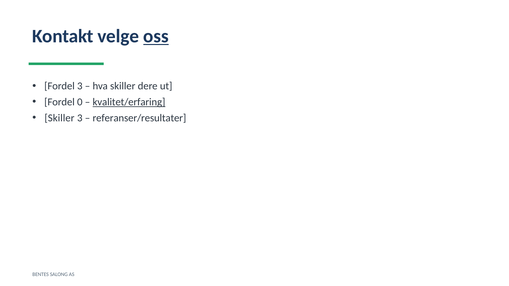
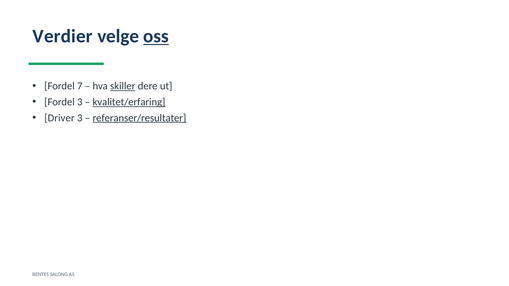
Kontakt: Kontakt -> Verdier
Fordel 3: 3 -> 7
skiller at (123, 86) underline: none -> present
Fordel 0: 0 -> 3
Skiller at (59, 118): Skiller -> Driver
referanser/resultater underline: none -> present
